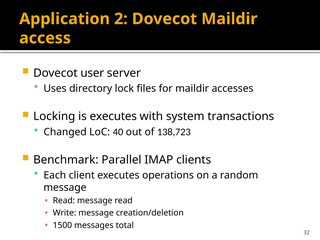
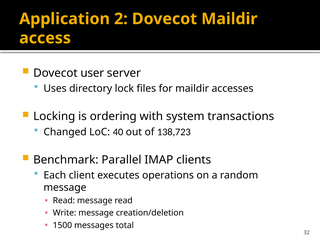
is executes: executes -> ordering
